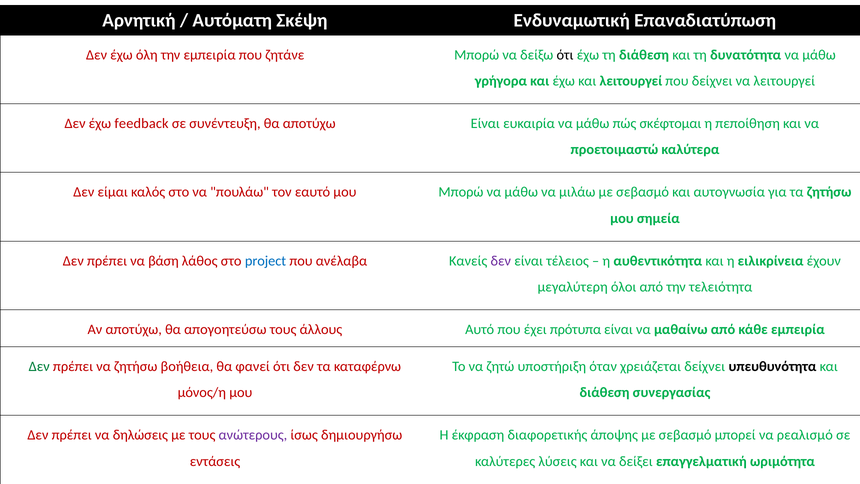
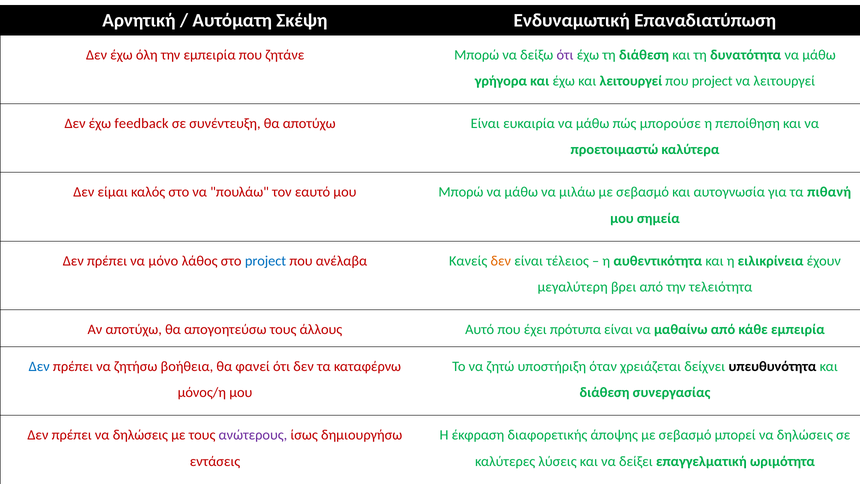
ότι at (565, 55) colour: black -> purple
που δείχνει: δείχνει -> project
σκέφτομαι: σκέφτομαι -> μπορούσε
τα ζητήσω: ζητήσω -> πιθανή
βάση: βάση -> μόνο
δεν at (501, 261) colour: purple -> orange
όλοι: όλοι -> βρει
Δεν at (39, 366) colour: green -> blue
μπορεί να ρεαλισμό: ρεαλισμό -> δηλώσεις
